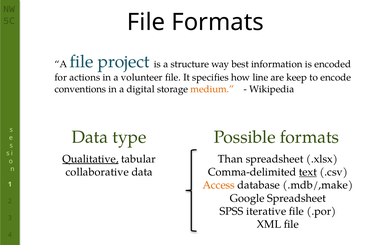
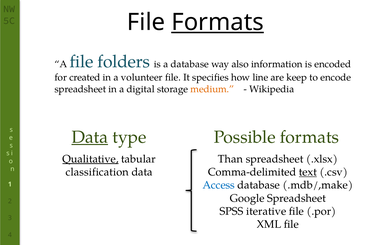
Formats at (218, 22) underline: none -> present
project: project -> folders
a structure: structure -> database
best: best -> also
actions: actions -> created
conventions at (80, 89): conventions -> spreadsheet
Data at (90, 137) underline: none -> present
collaborative: collaborative -> classification
Access colour: orange -> blue
